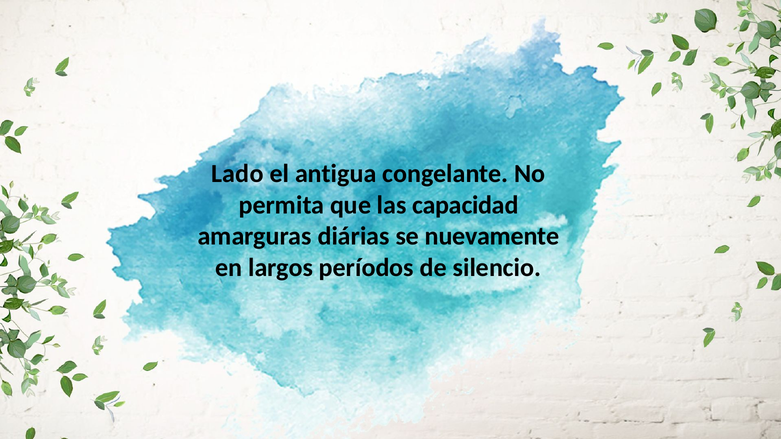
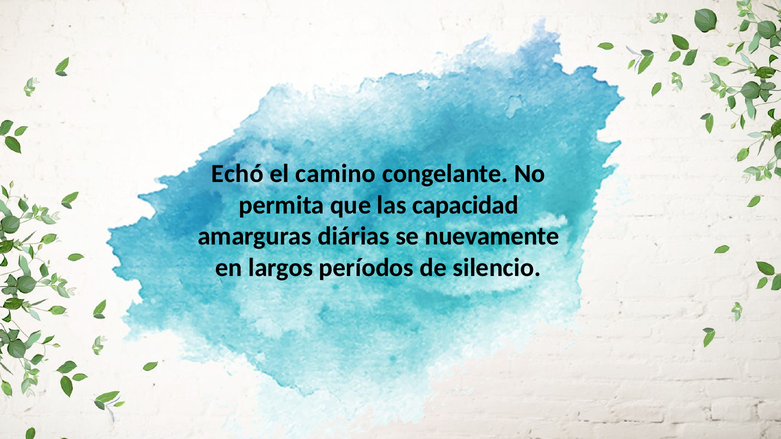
Lado: Lado -> Echó
antigua: antigua -> camino
